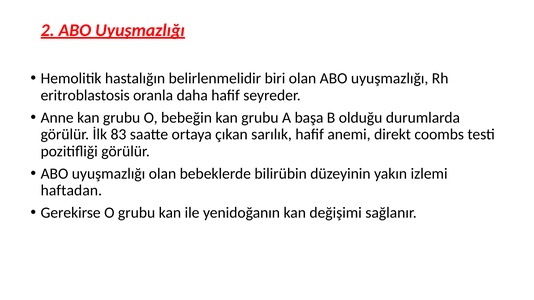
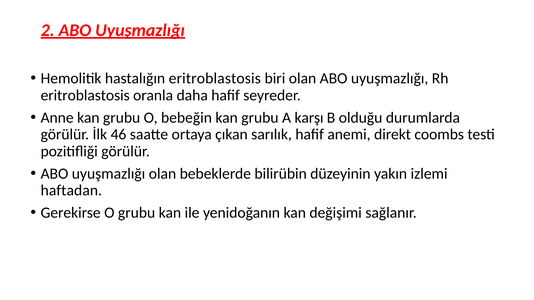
hastalığın belirlenmelidir: belirlenmelidir -> eritroblastosis
başa: başa -> karşı
83: 83 -> 46
